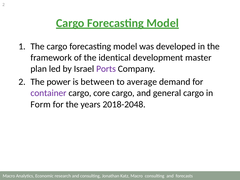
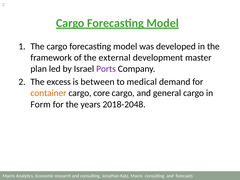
identical: identical -> external
power: power -> excess
average: average -> medical
container colour: purple -> orange
